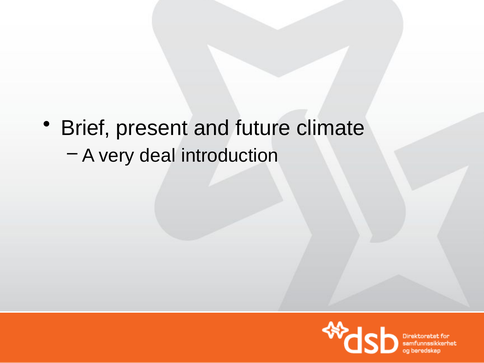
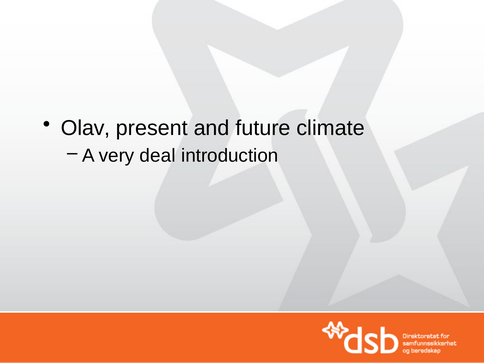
Brief: Brief -> Olav
